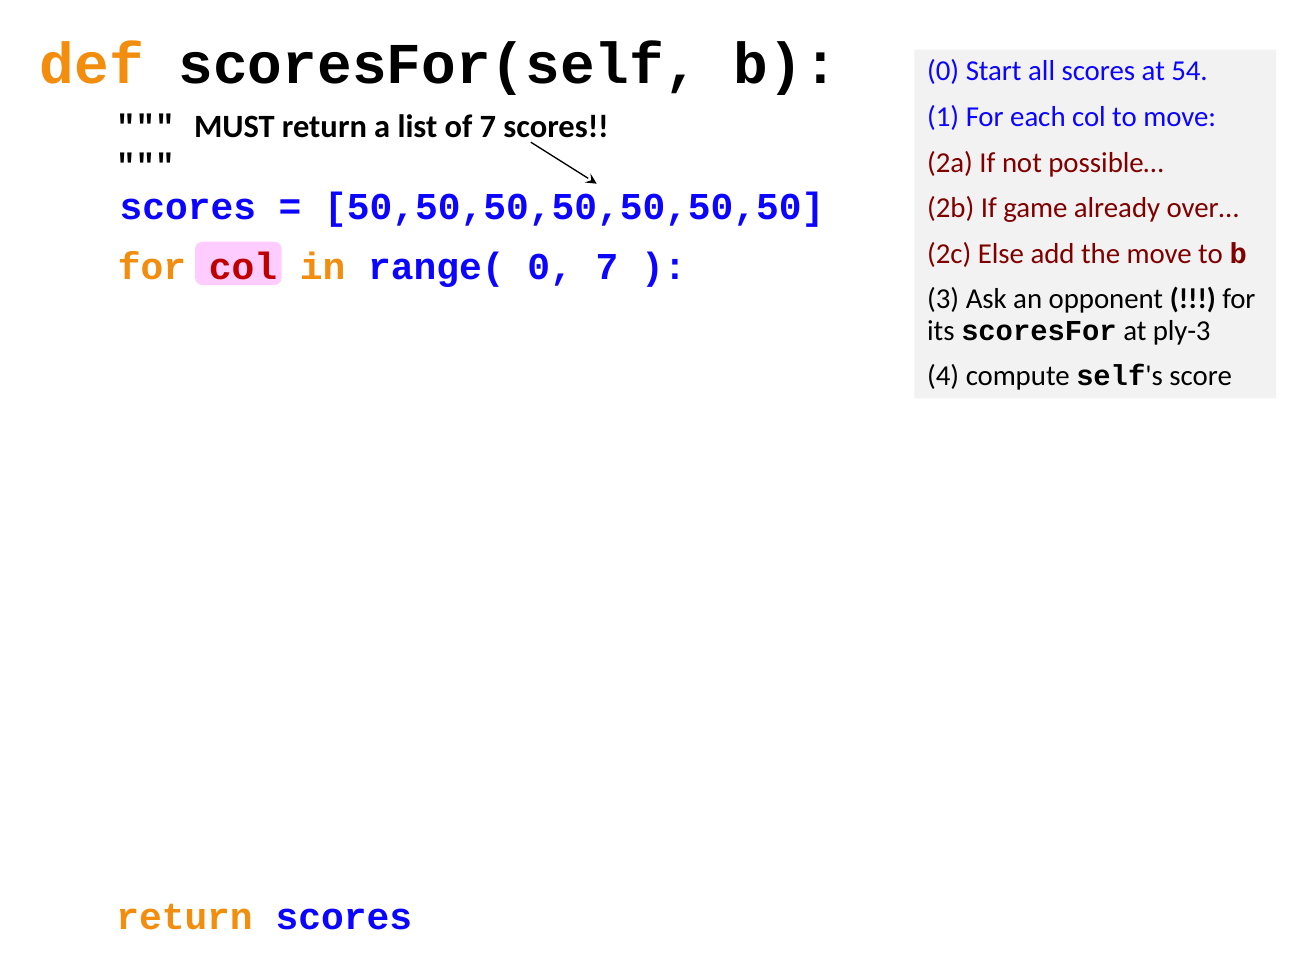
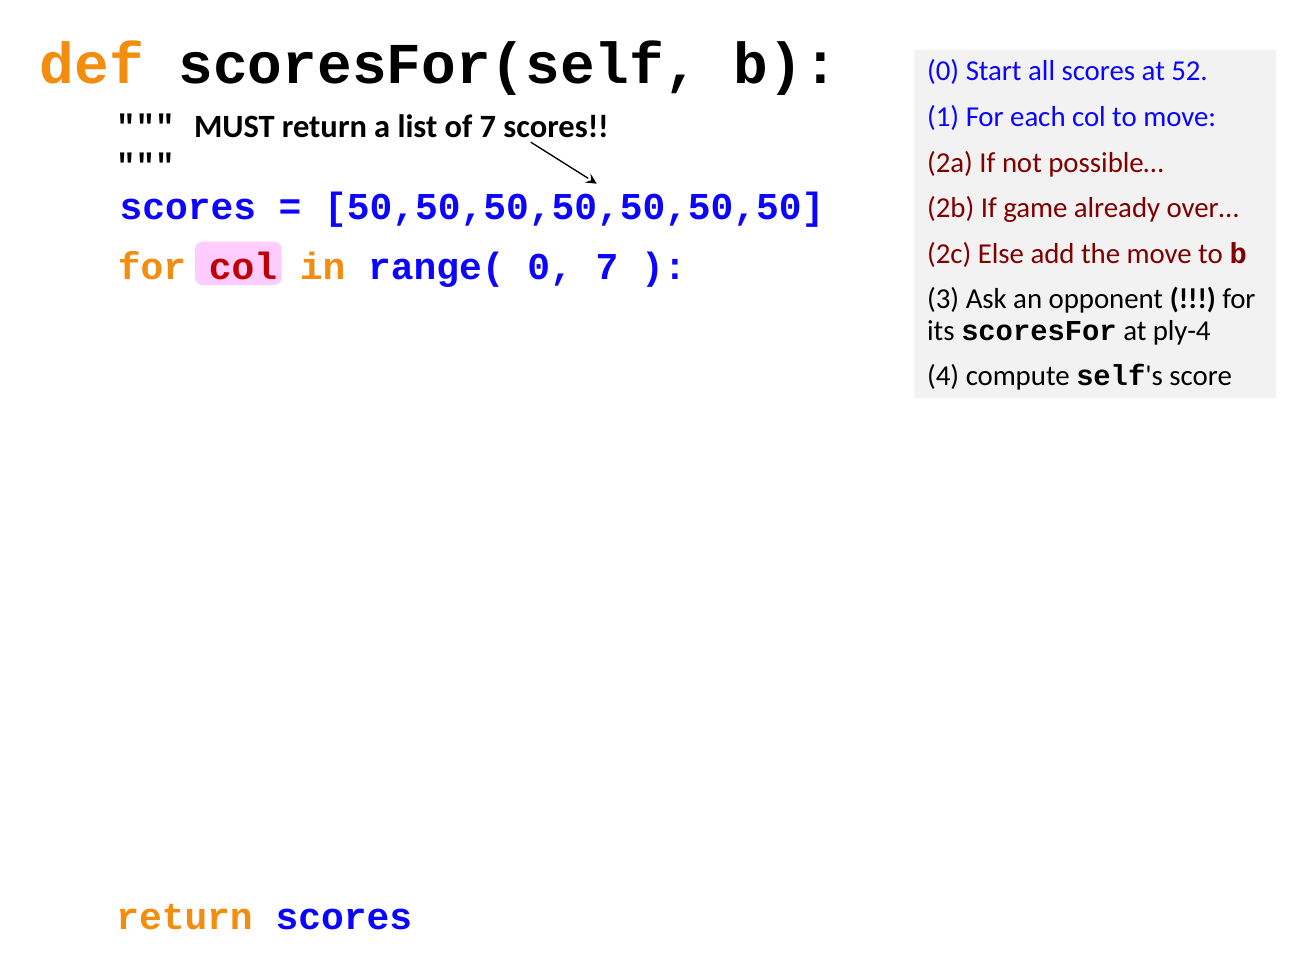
54: 54 -> 52
ply-3: ply-3 -> ply-4
